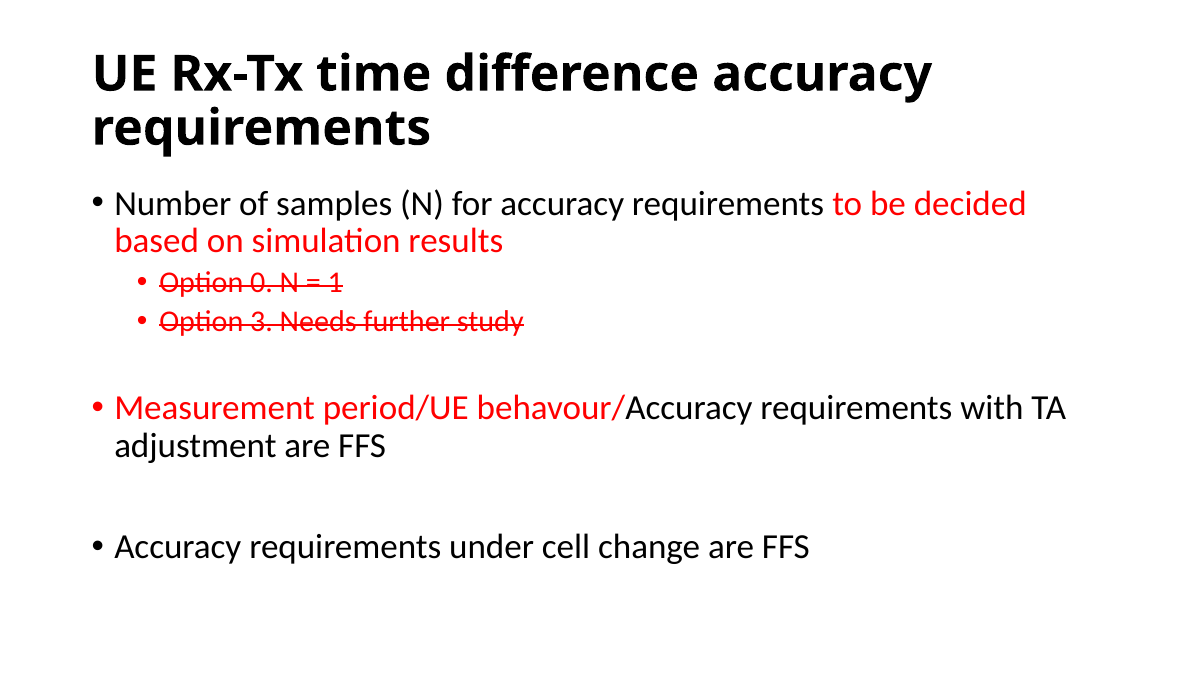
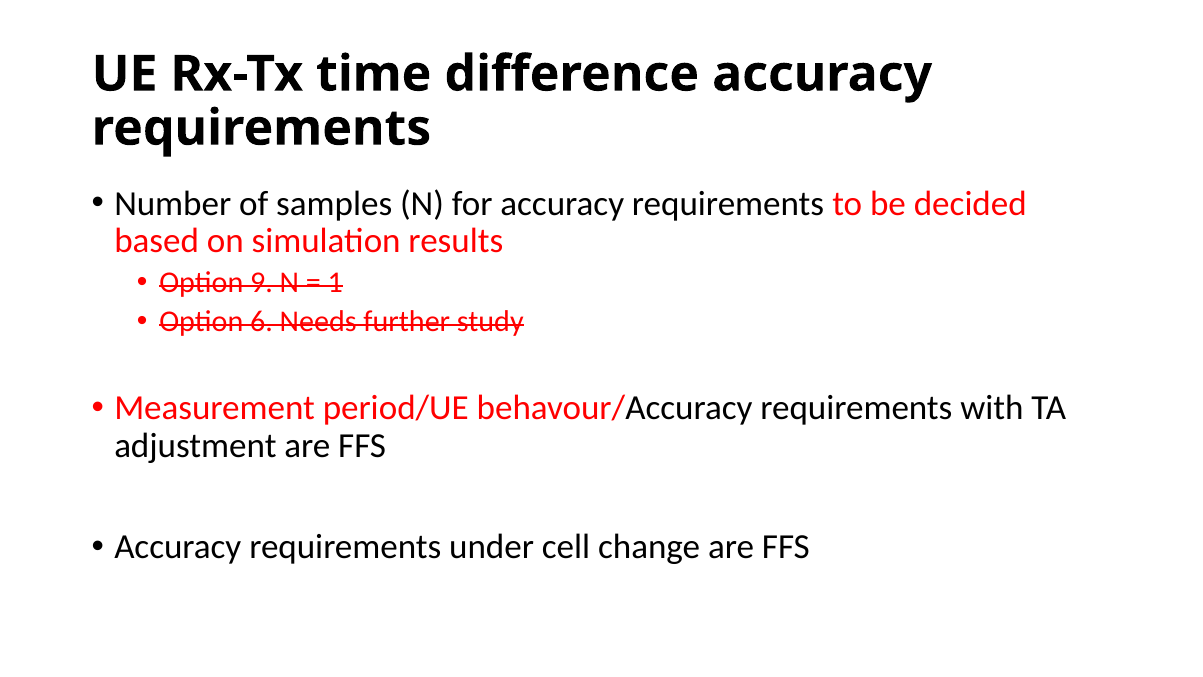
0: 0 -> 9
3: 3 -> 6
